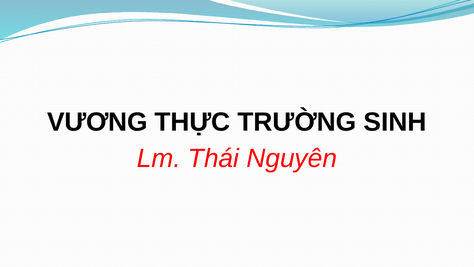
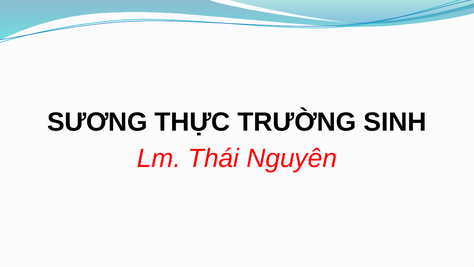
VƯƠNG: VƯƠNG -> SƯƠNG
